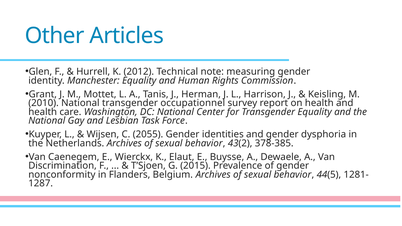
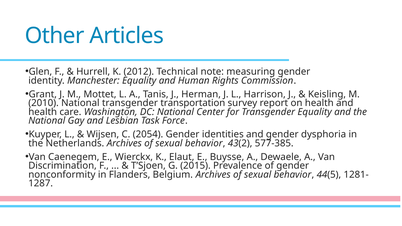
occupationnel: occupationnel -> transportation
2055: 2055 -> 2054
378-385: 378-385 -> 577-385
